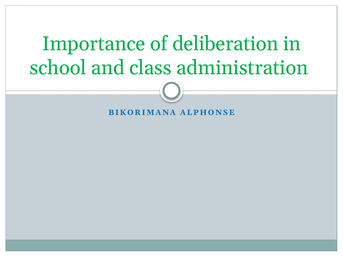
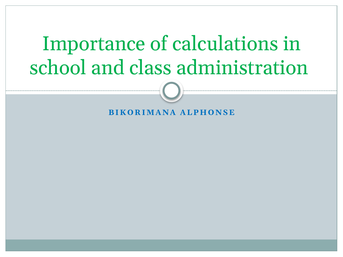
deliberation: deliberation -> calculations
